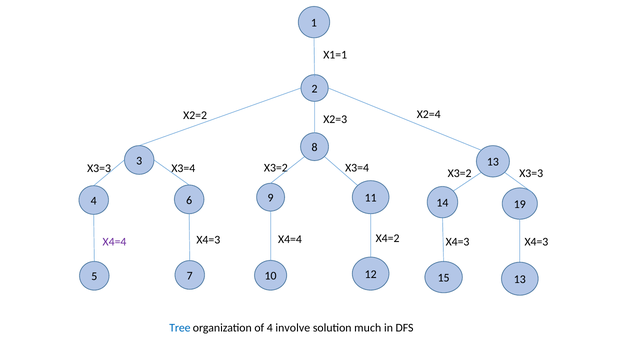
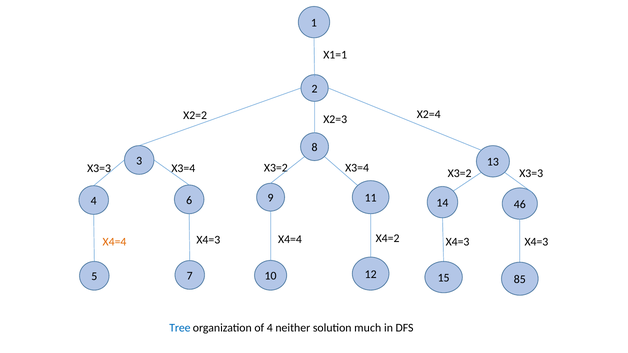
19: 19 -> 46
X4=4 at (115, 242) colour: purple -> orange
12 13: 13 -> 85
involve: involve -> neither
